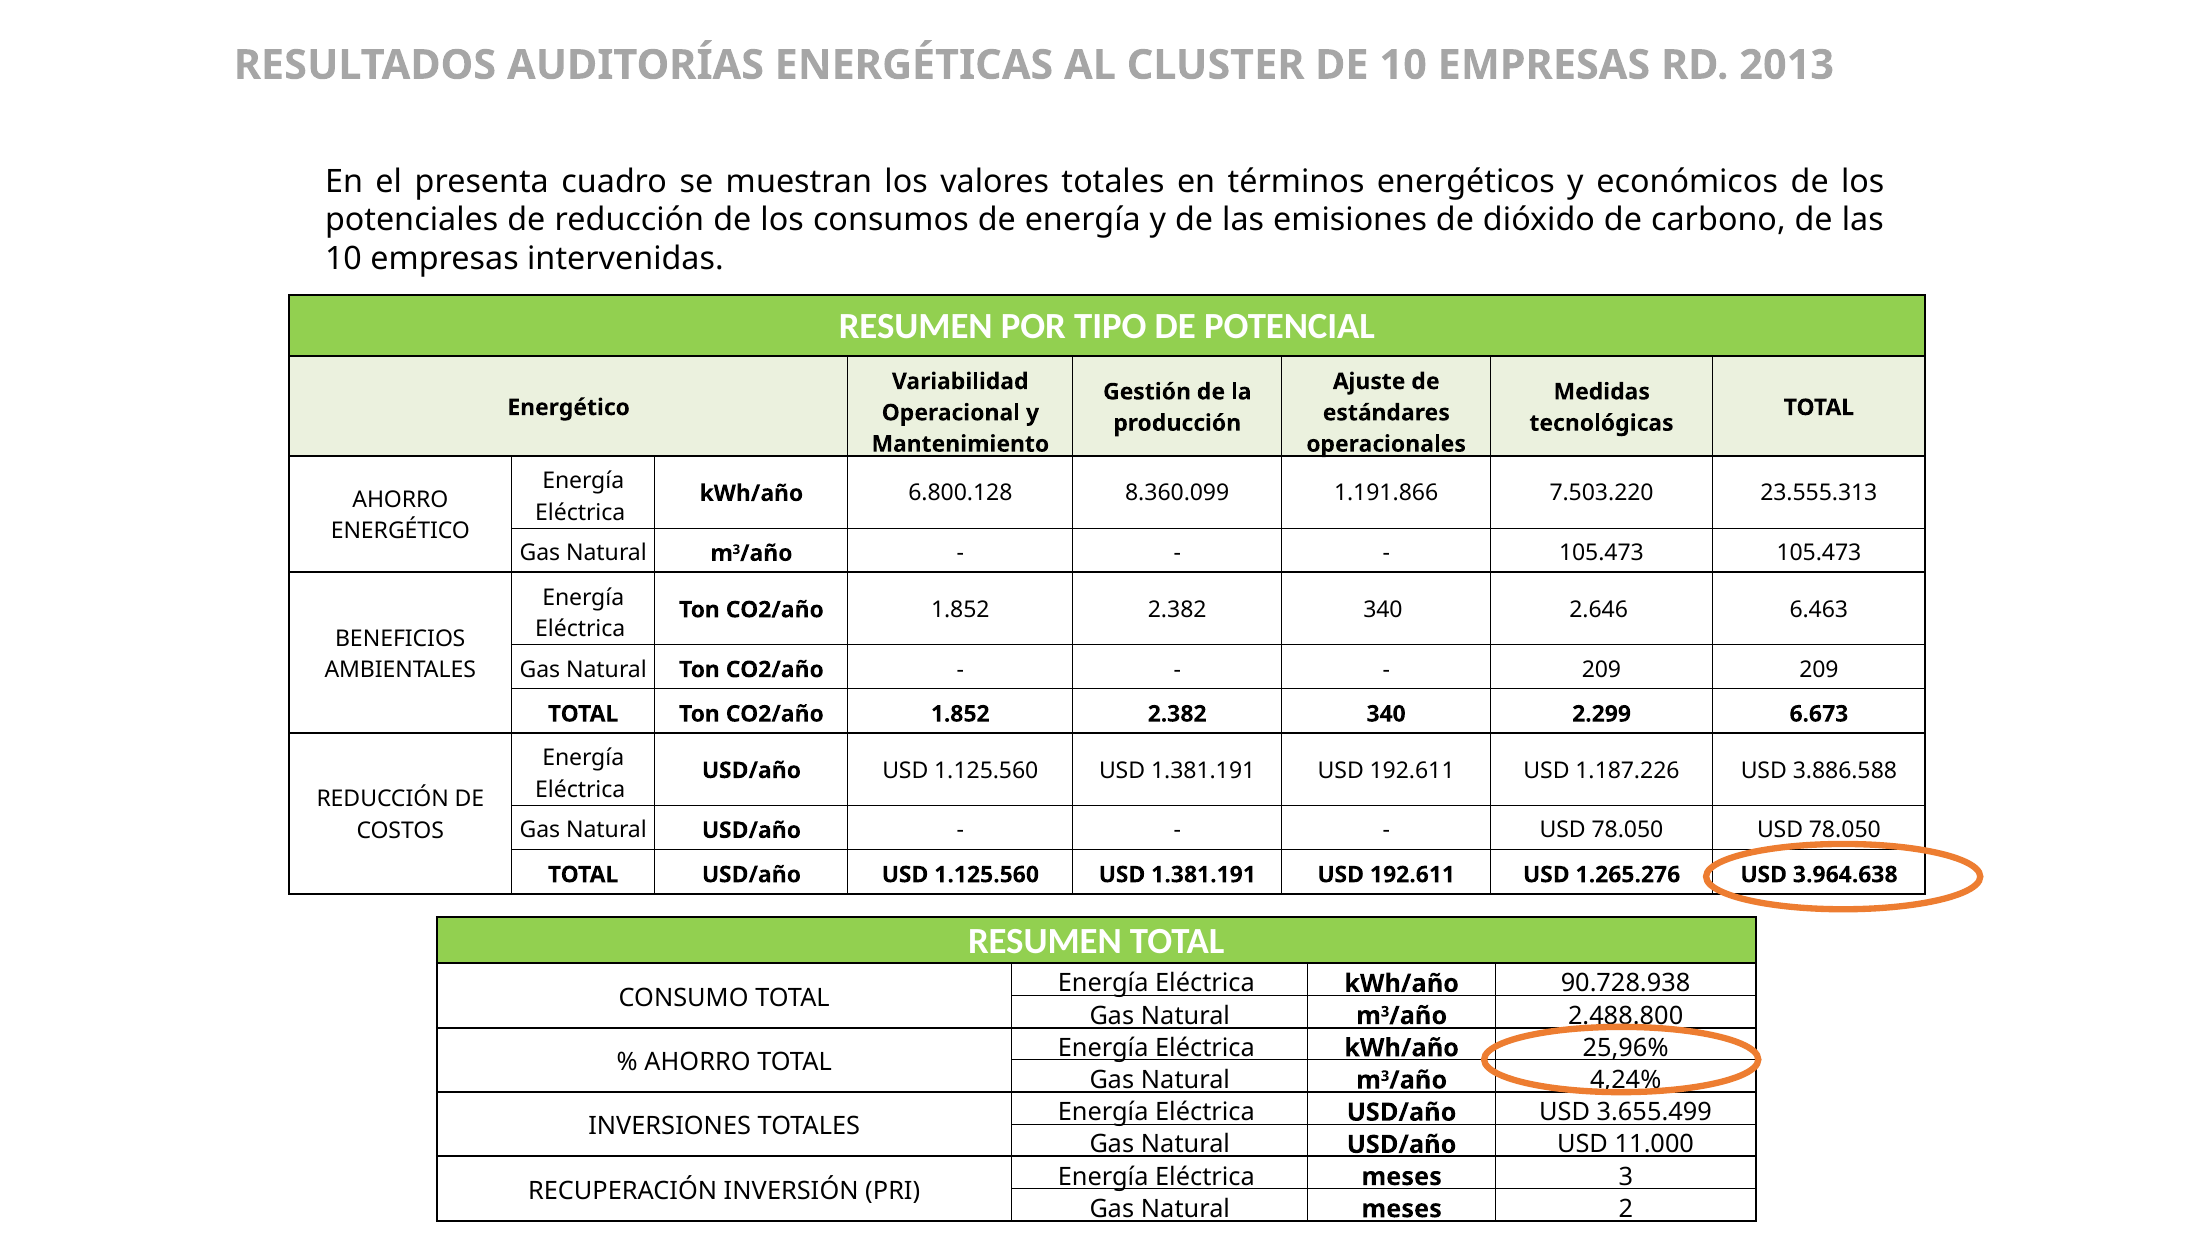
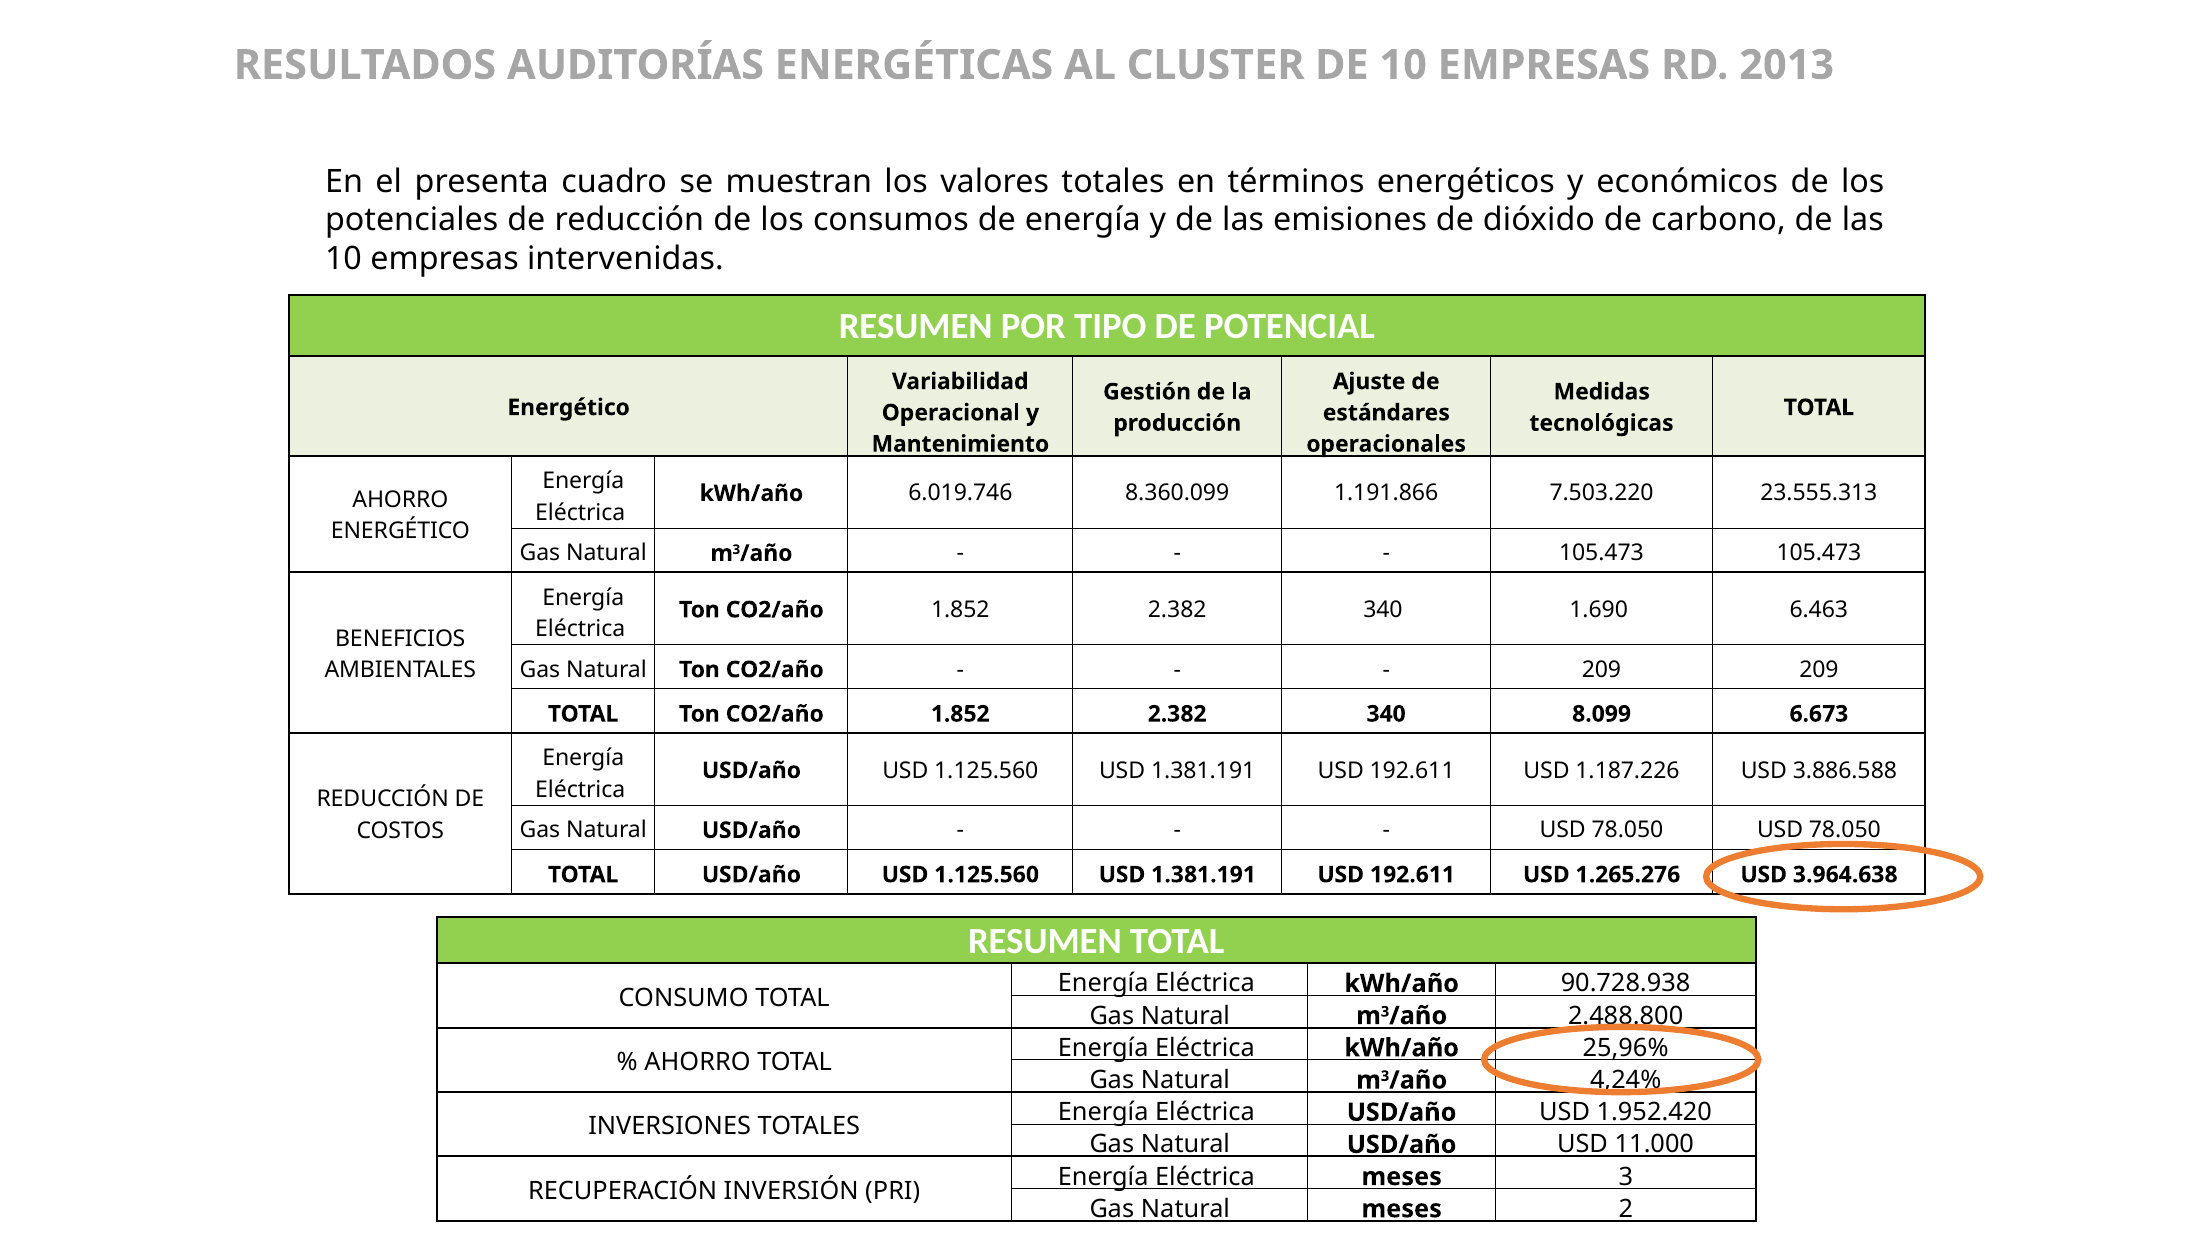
6.800.128: 6.800.128 -> 6.019.746
2.646: 2.646 -> 1.690
2.299: 2.299 -> 8.099
3.655.499: 3.655.499 -> 1.952.420
